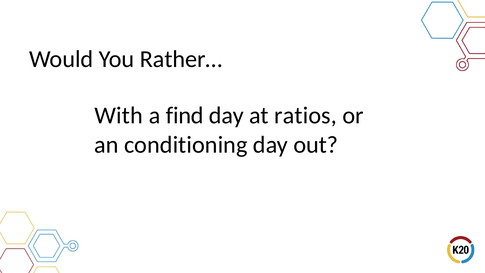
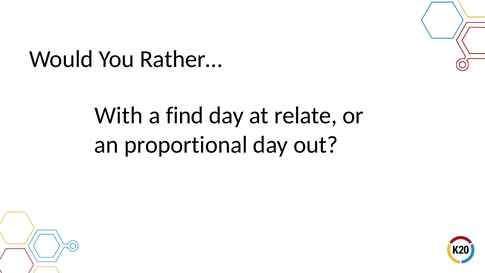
ratios: ratios -> relate
conditioning: conditioning -> proportional
